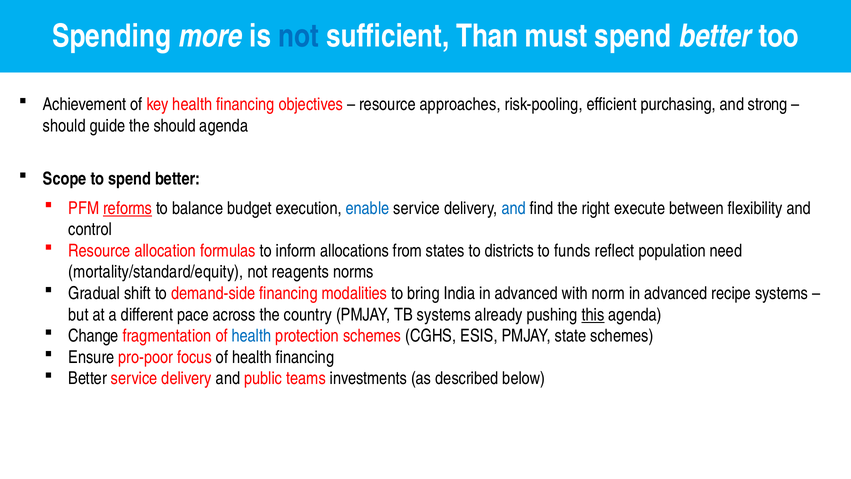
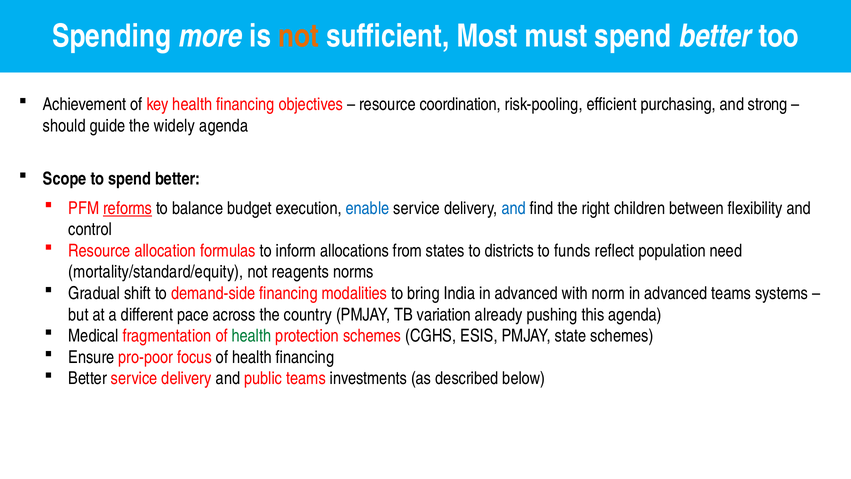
not at (299, 36) colour: blue -> orange
Than: Than -> Most
approaches: approaches -> coordination
the should: should -> widely
execute: execute -> children
advanced recipe: recipe -> teams
TB systems: systems -> variation
this underline: present -> none
Change: Change -> Medical
health at (252, 336) colour: blue -> green
